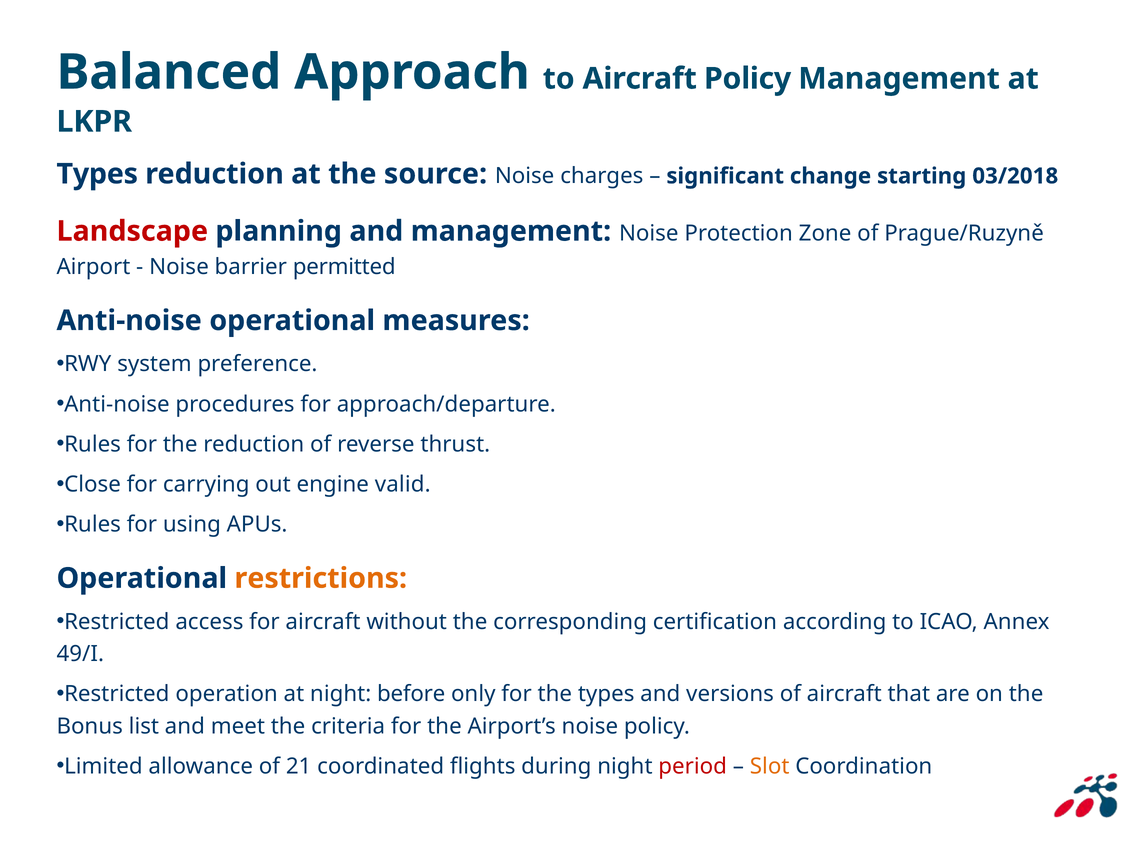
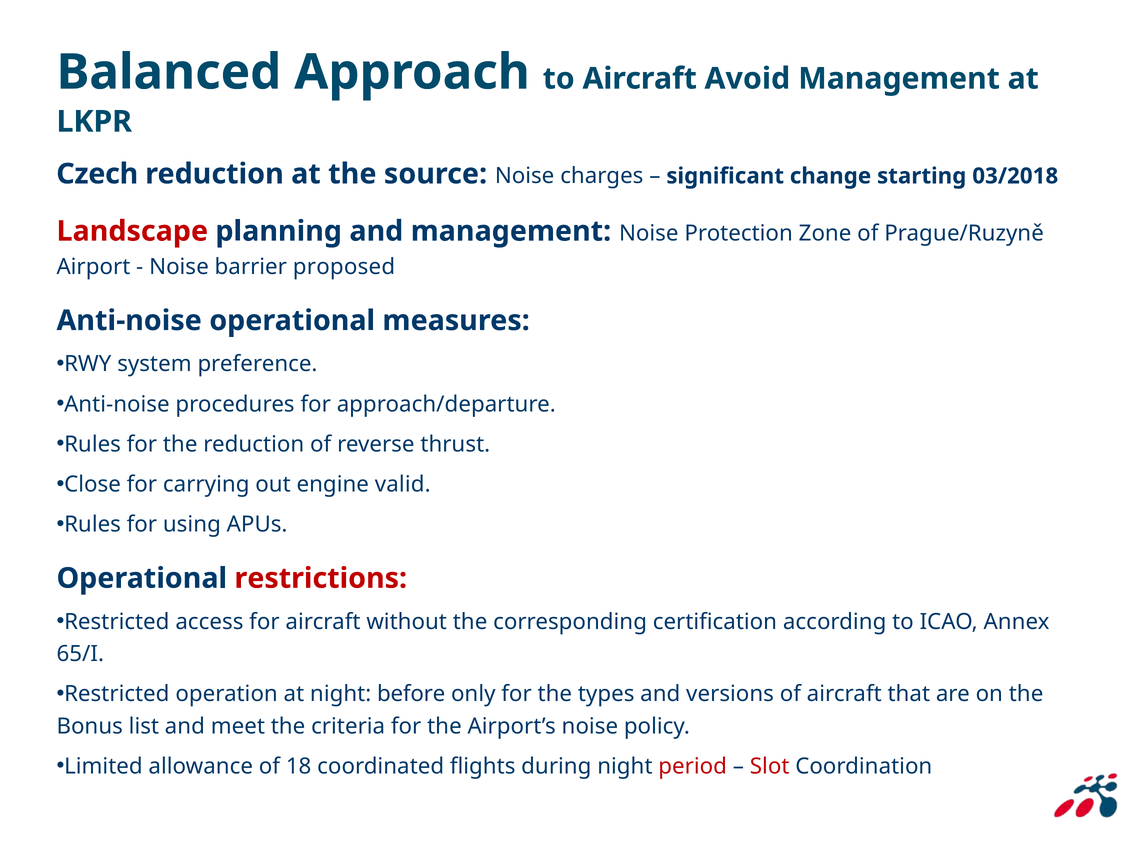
Aircraft Policy: Policy -> Avoid
Types at (97, 174): Types -> Czech
permitted: permitted -> proposed
restrictions colour: orange -> red
49/I: 49/I -> 65/I
21: 21 -> 18
Slot colour: orange -> red
